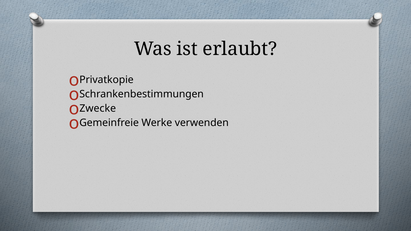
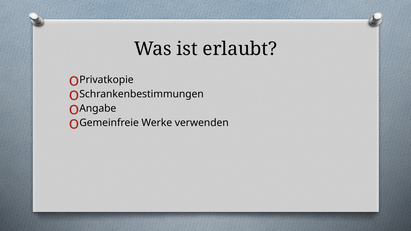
Zwecke: Zwecke -> Angabe
